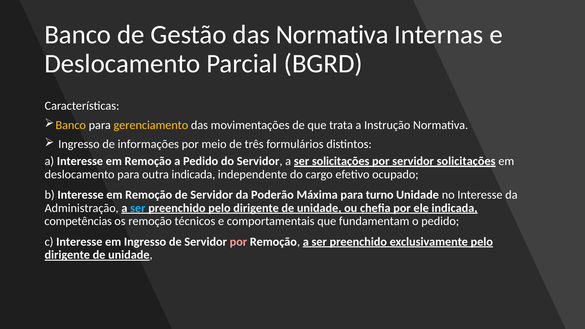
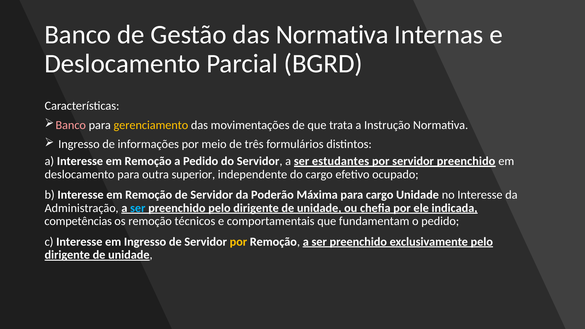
Banco at (71, 125) colour: yellow -> pink
ser solicitações: solicitações -> estudantes
servidor solicitações: solicitações -> preenchido
outra indicada: indicada -> superior
para turno: turno -> cargo
por at (238, 242) colour: pink -> yellow
